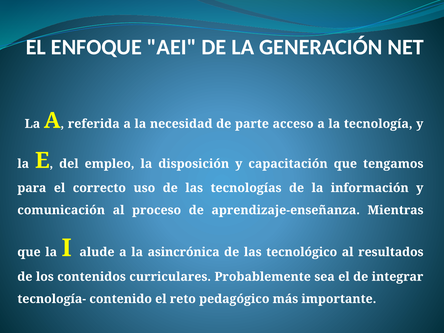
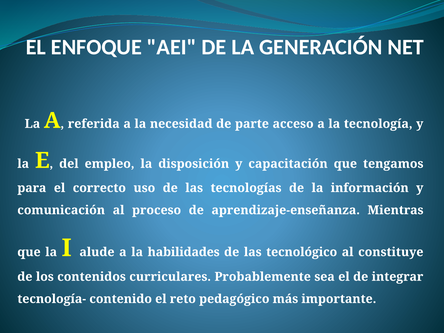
asincrónica: asincrónica -> habilidades
resultados: resultados -> constituye
